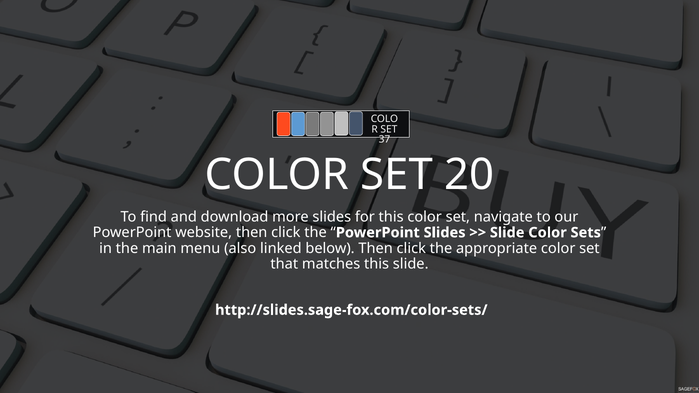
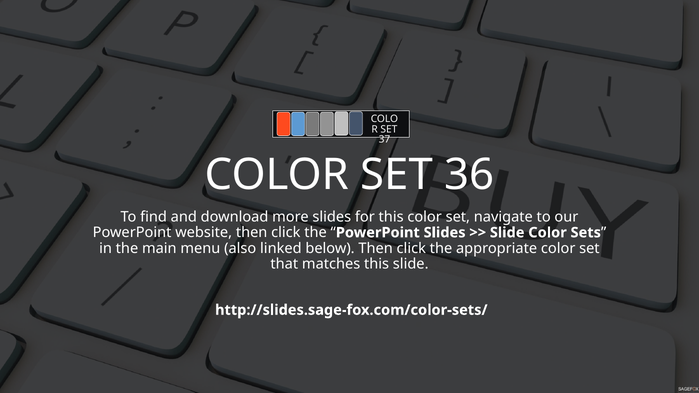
20: 20 -> 36
